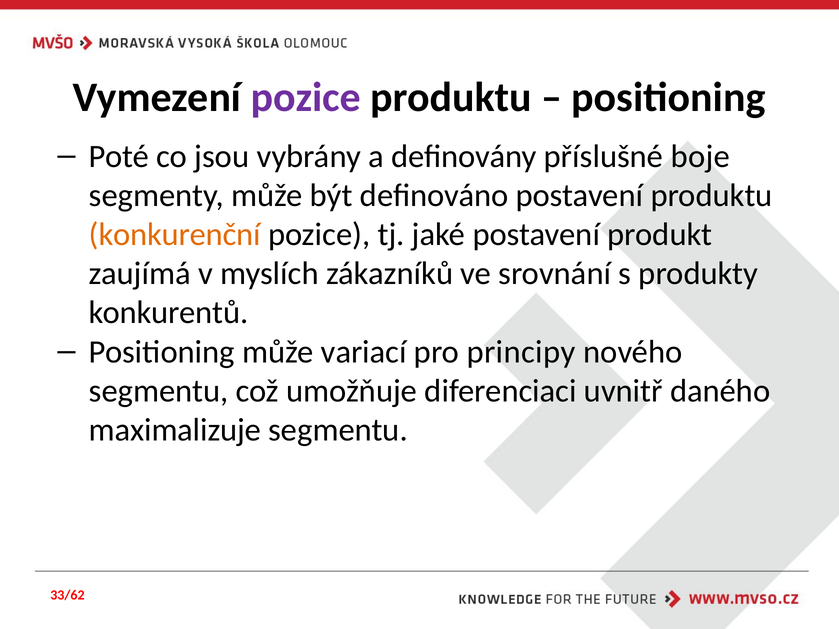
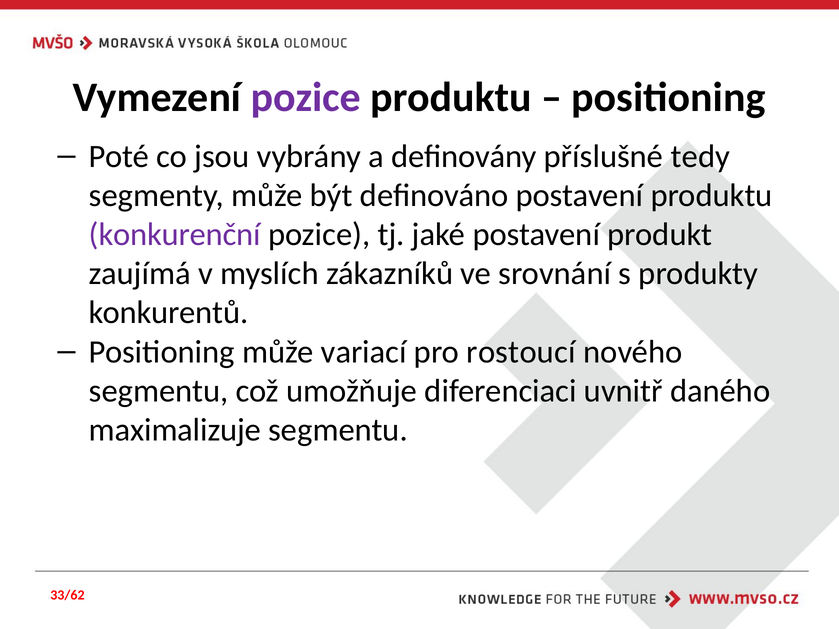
boje: boje -> tedy
konkurenční colour: orange -> purple
principy: principy -> rostoucí
